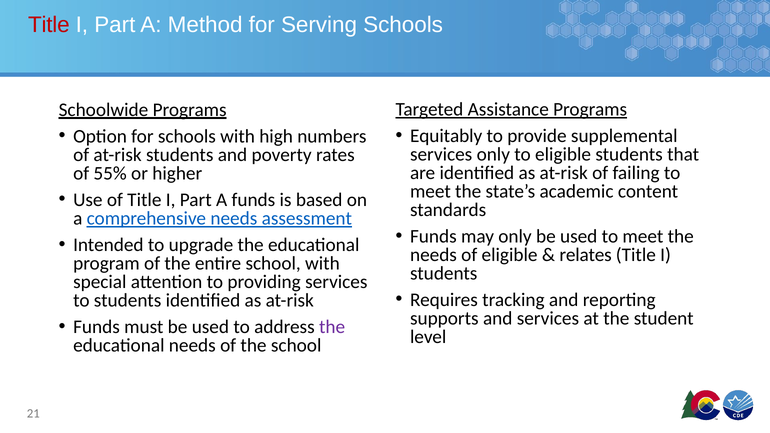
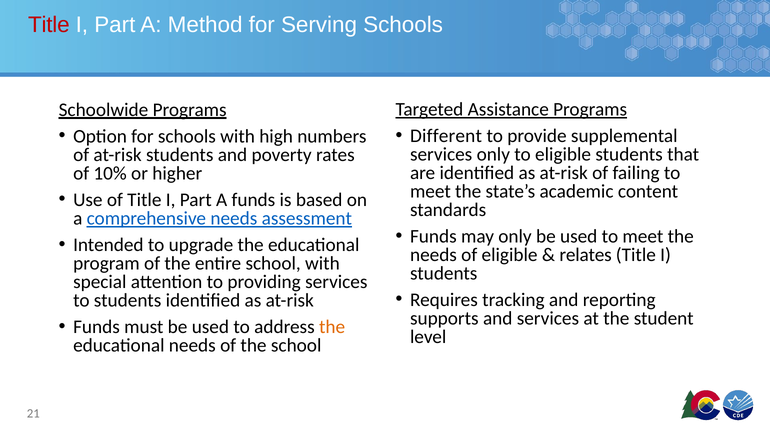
Equitably: Equitably -> Different
55%: 55% -> 10%
the at (332, 327) colour: purple -> orange
